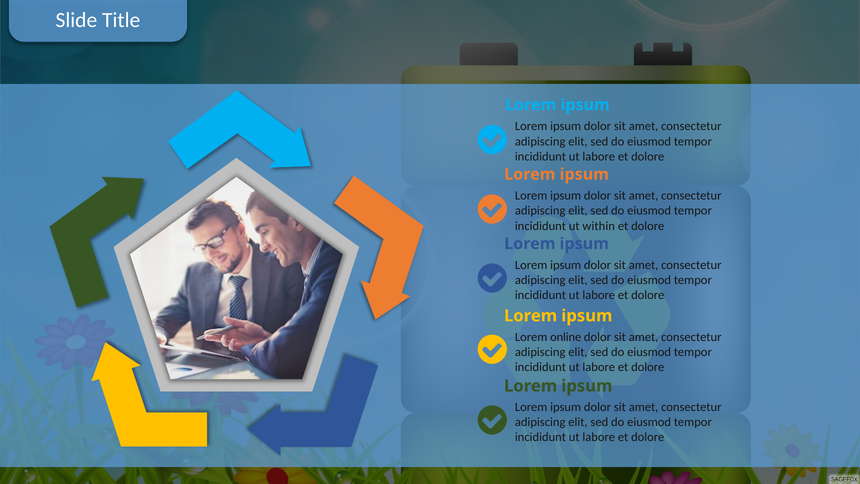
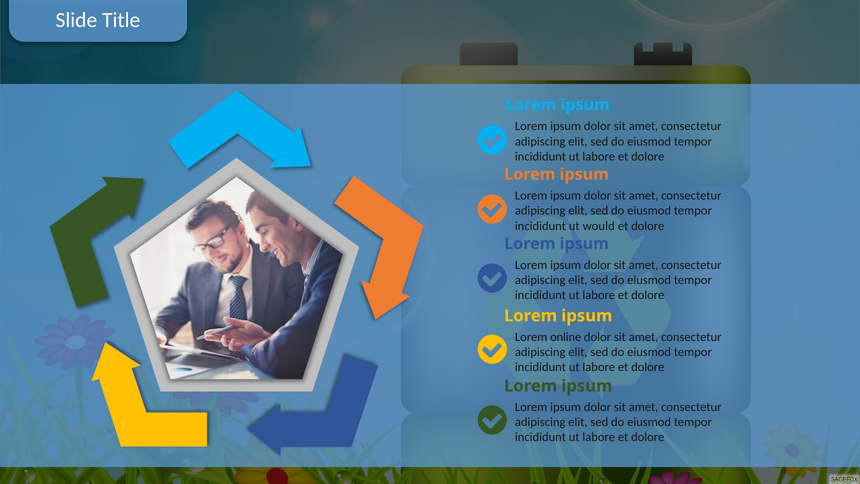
within: within -> would
